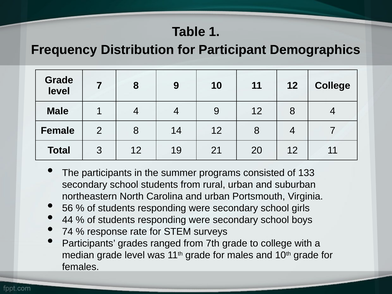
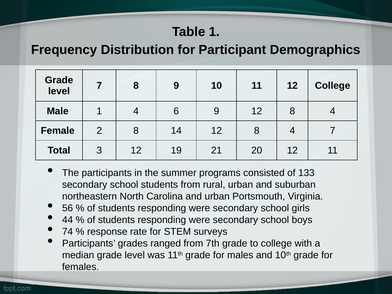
4 4: 4 -> 6
